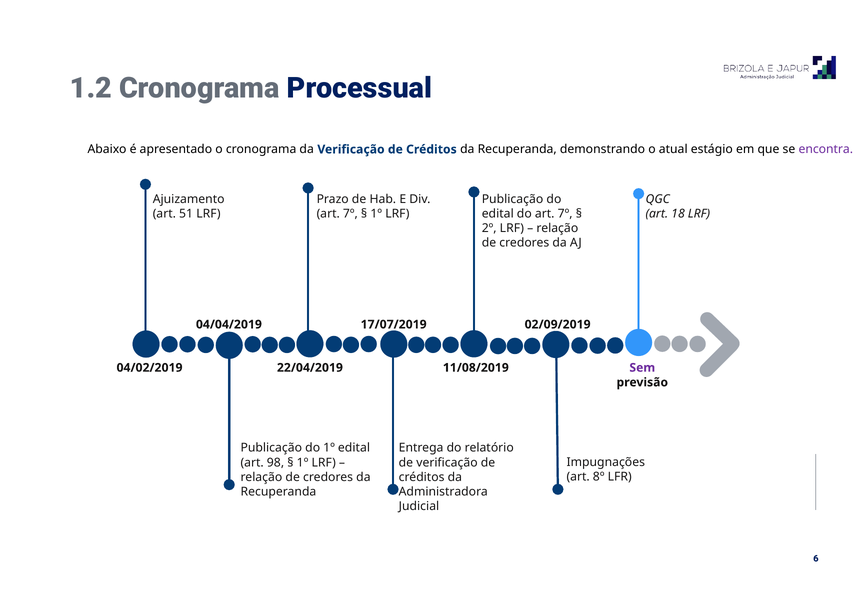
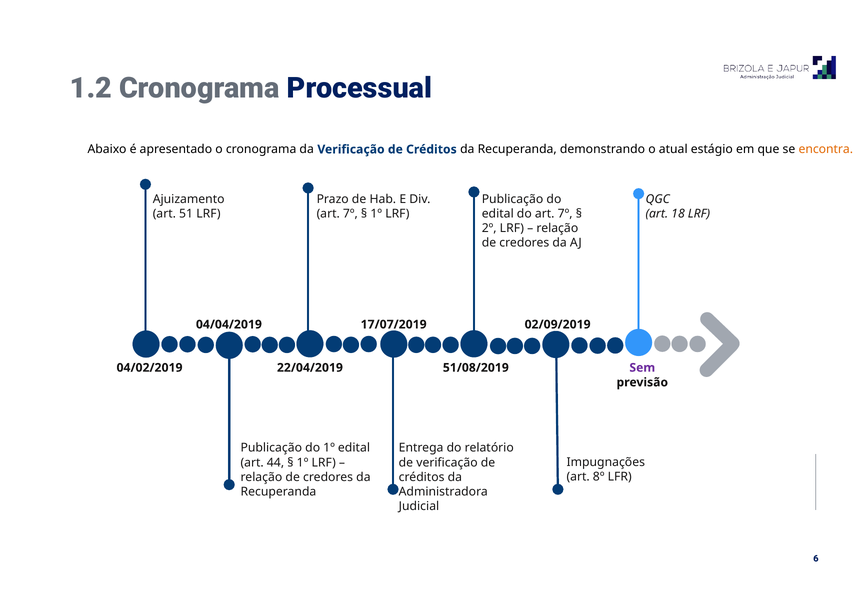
encontra colour: purple -> orange
11/08/2019: 11/08/2019 -> 51/08/2019
98: 98 -> 44
